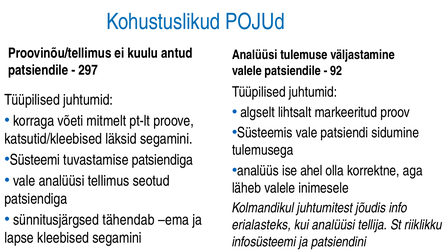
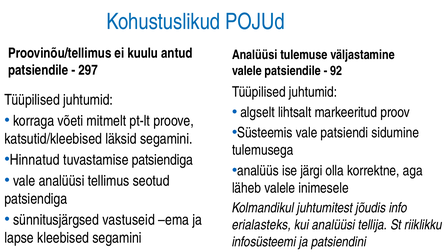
Süsteemi: Süsteemi -> Hinnatud
ahel: ahel -> järgi
tähendab: tähendab -> vastuseid
